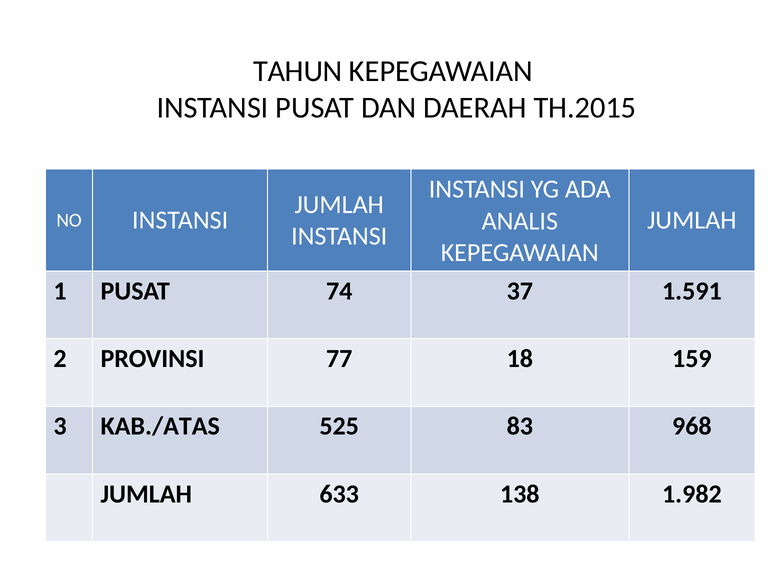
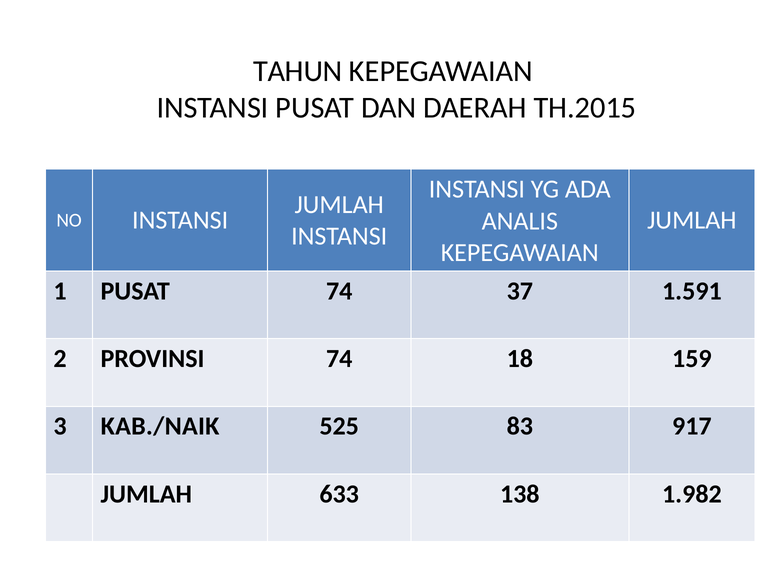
PROVINSI 77: 77 -> 74
KAB./ATAS: KAB./ATAS -> KAB./NAIK
968: 968 -> 917
